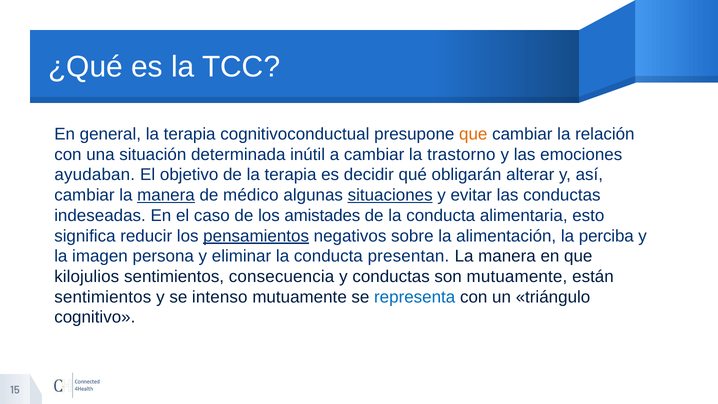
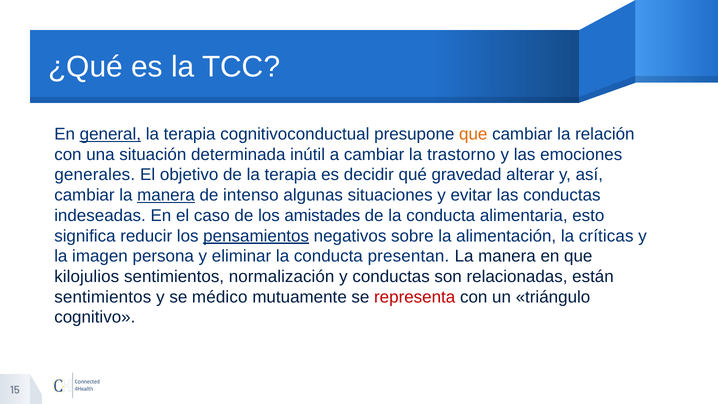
general underline: none -> present
ayudaban: ayudaban -> generales
obligarán: obligarán -> gravedad
médico: médico -> intenso
situaciones underline: present -> none
perciba: perciba -> críticas
consecuencia: consecuencia -> normalización
son mutuamente: mutuamente -> relacionadas
intenso: intenso -> médico
representa colour: blue -> red
